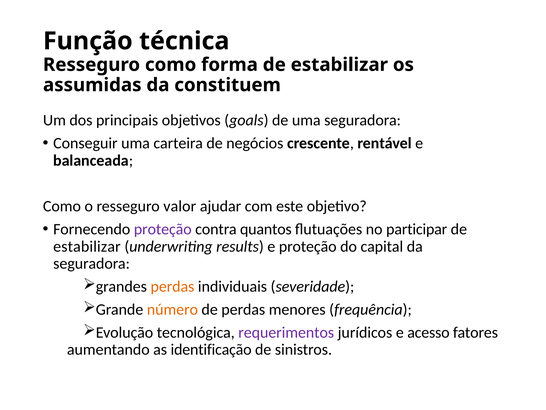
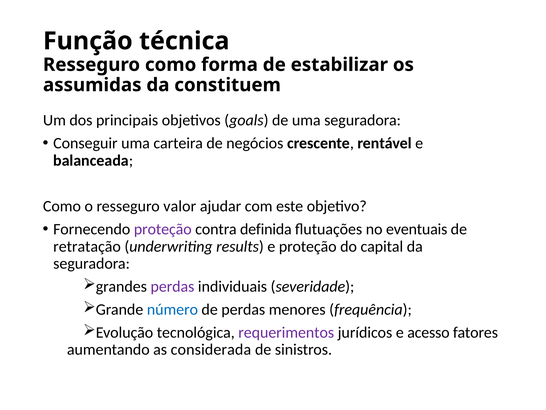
quantos: quantos -> definida
participar: participar -> eventuais
estabilizar at (87, 246): estabilizar -> retratação
perdas at (172, 286) colour: orange -> purple
número colour: orange -> blue
identificação: identificação -> considerada
